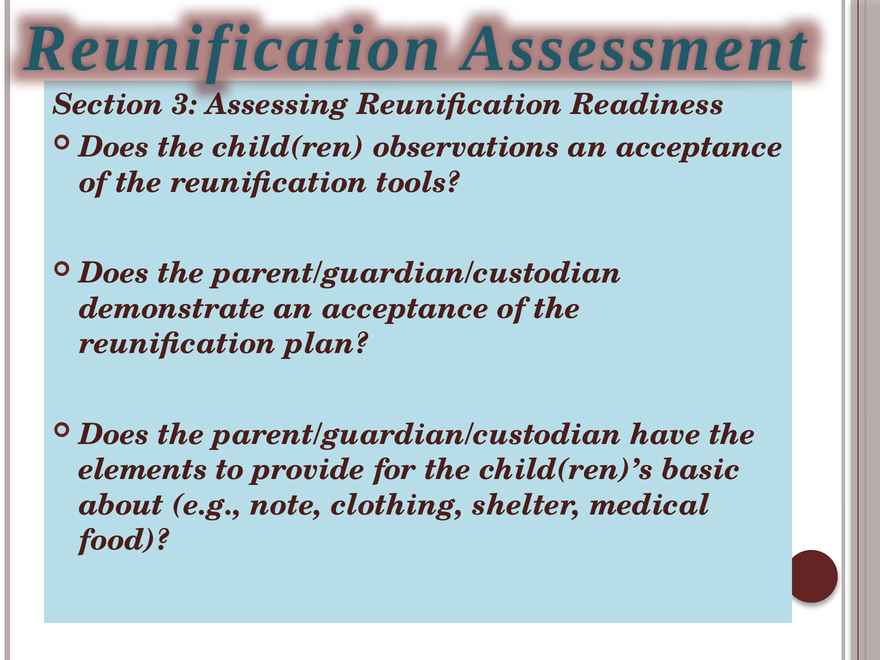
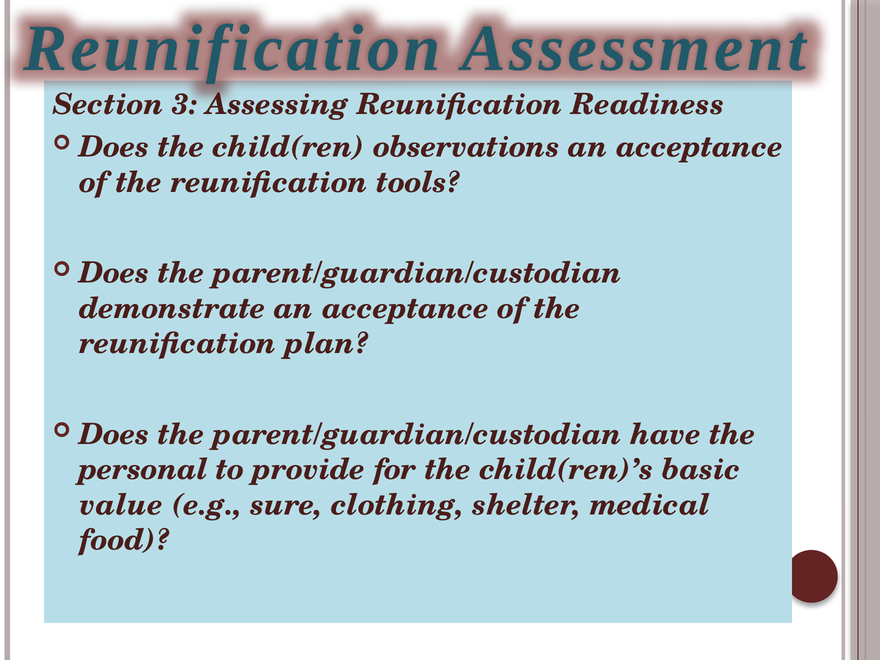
elements: elements -> personal
about: about -> value
note: note -> sure
